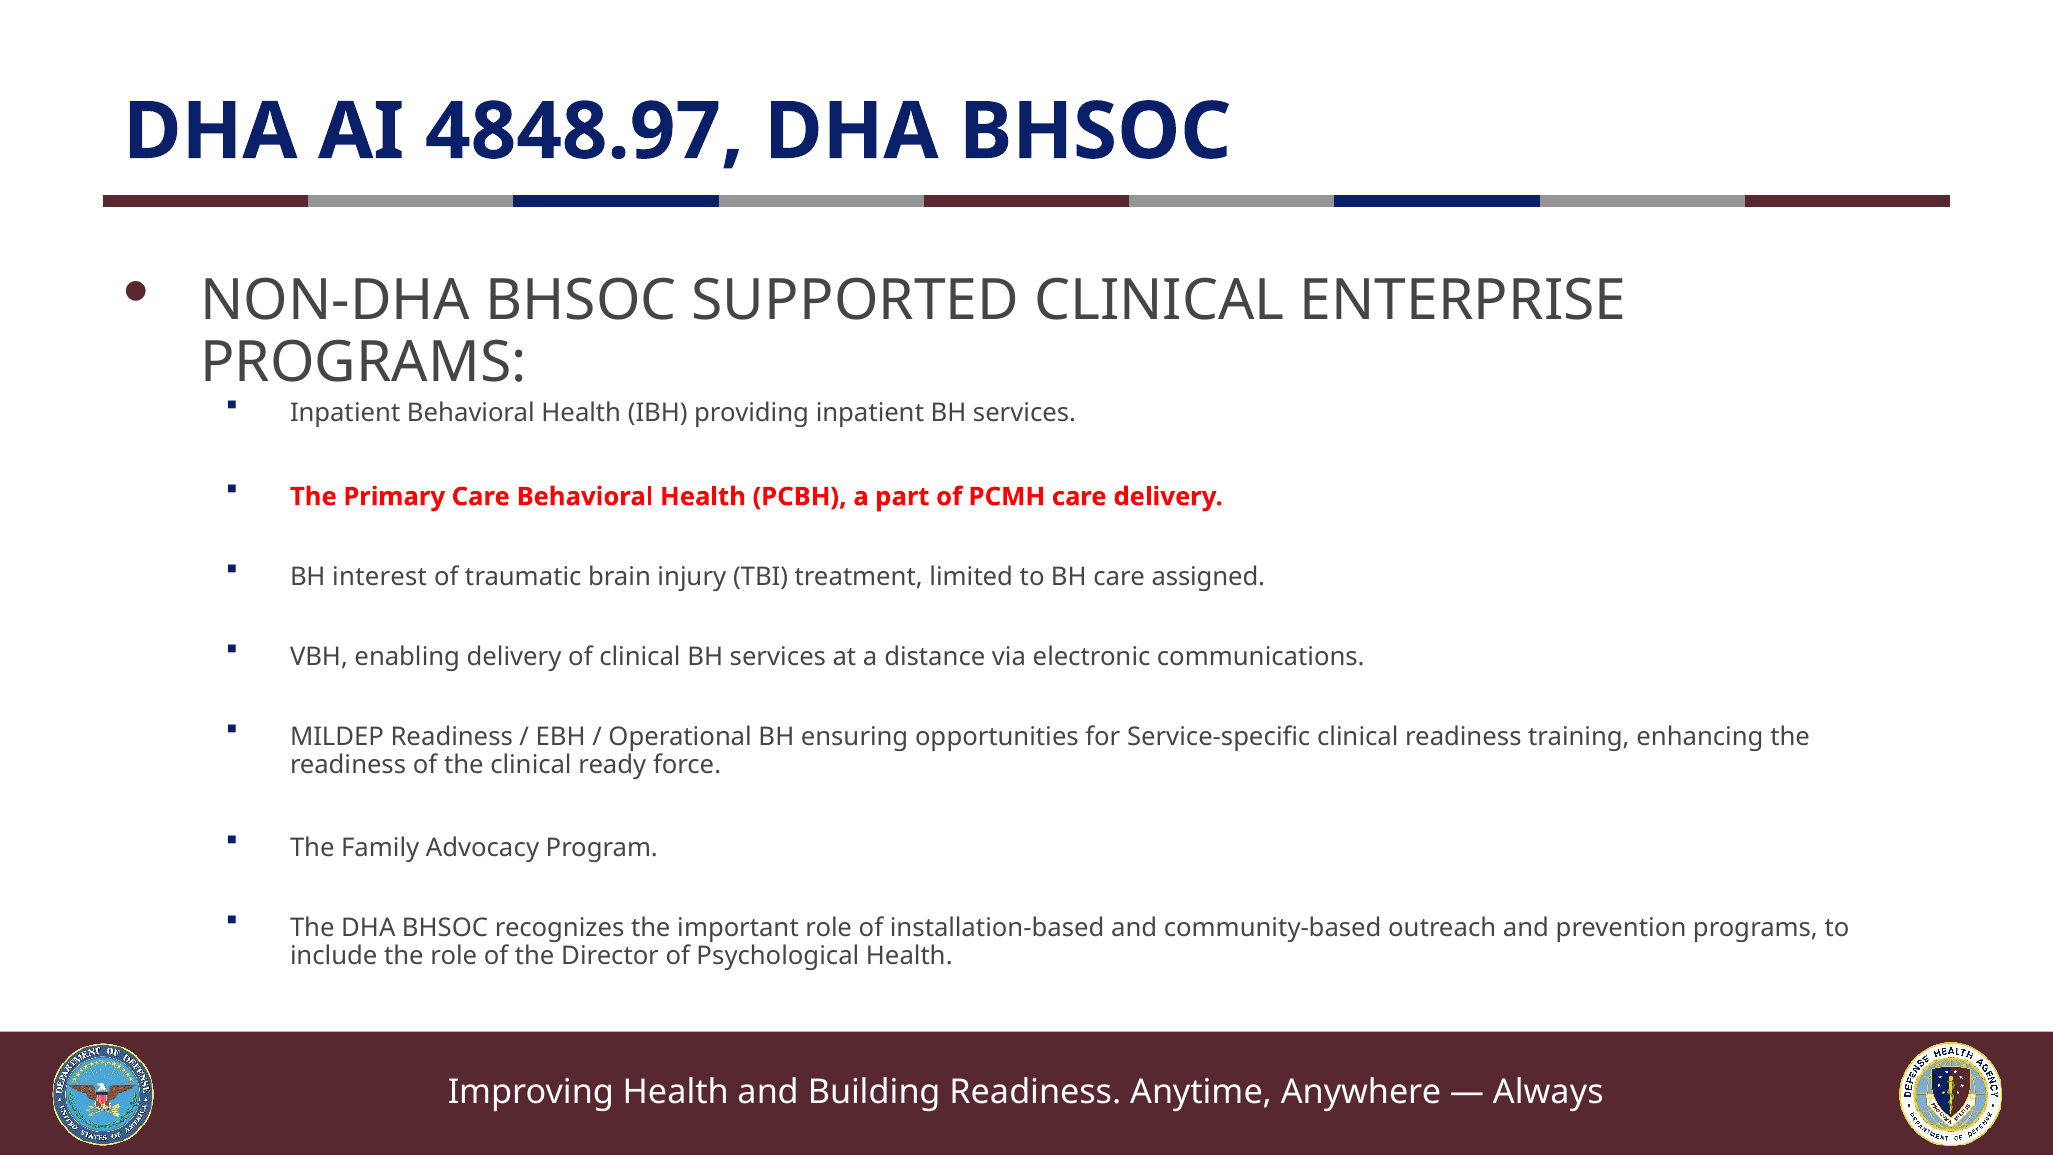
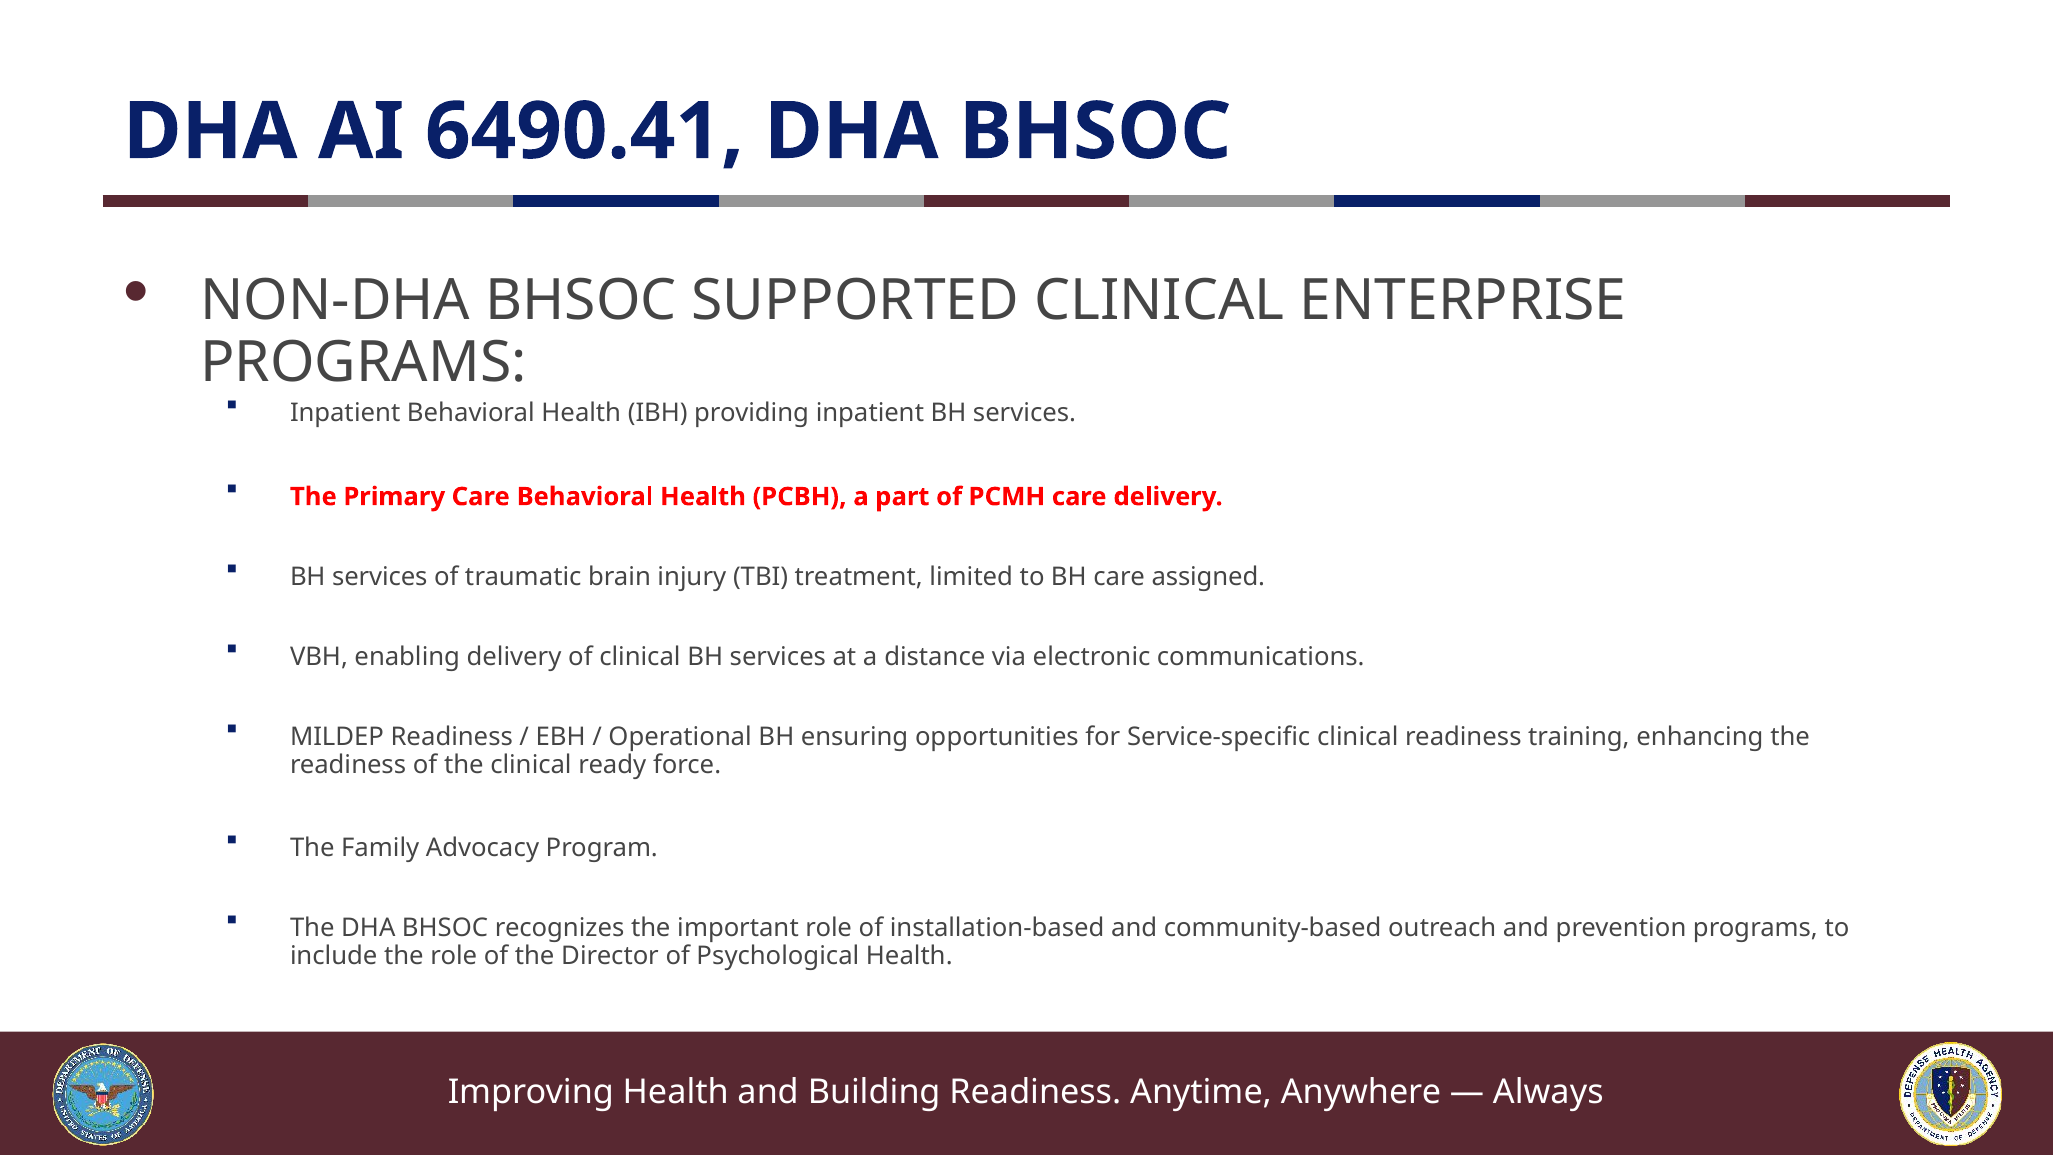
4848.97: 4848.97 -> 6490.41
interest at (380, 577): interest -> services
